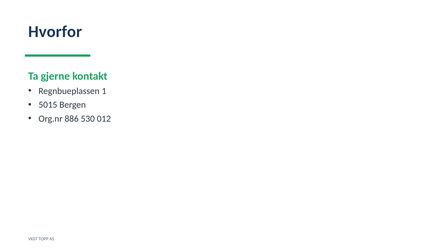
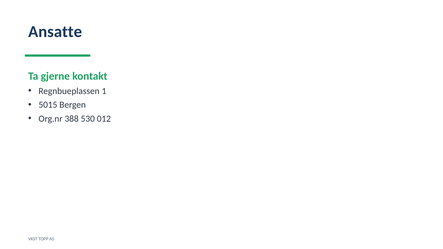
Hvorfor: Hvorfor -> Ansatte
886: 886 -> 388
